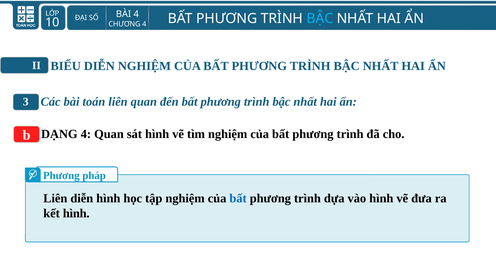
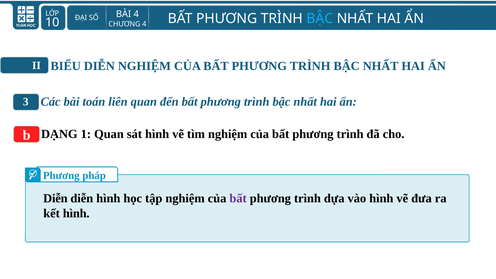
DẠNG 4: 4 -> 1
Liên at (55, 198): Liên -> Diễn
bất at (238, 198) colour: blue -> purple
